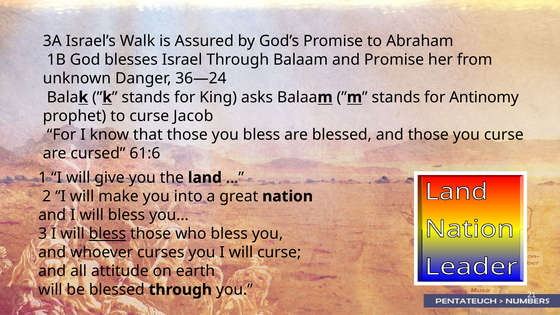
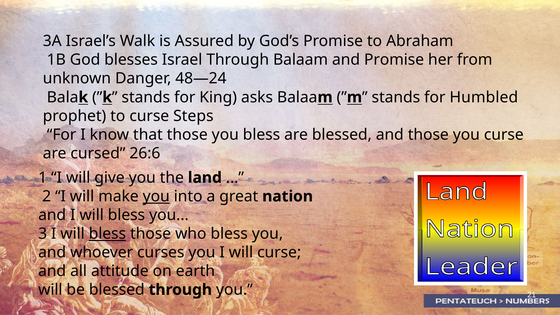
36—24: 36—24 -> 48—24
Antinomy: Antinomy -> Humbled
Jacob: Jacob -> Steps
61:6: 61:6 -> 26:6
you at (156, 196) underline: none -> present
